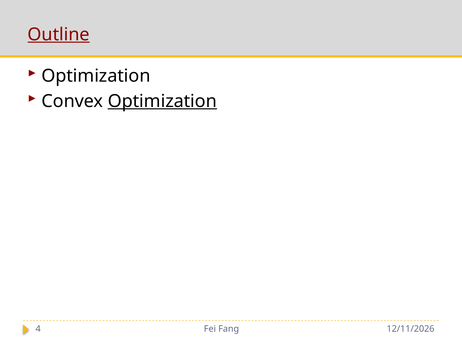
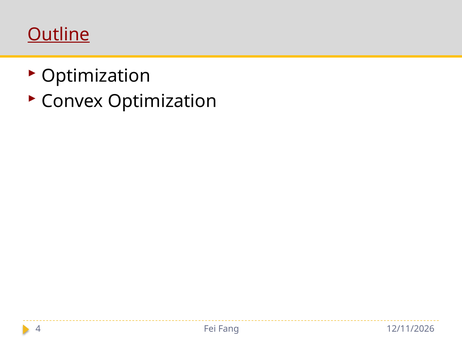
Optimization at (162, 101) underline: present -> none
